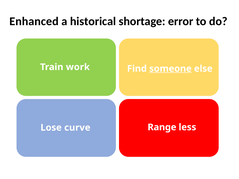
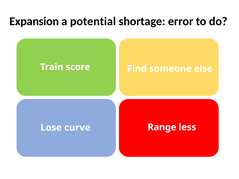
Enhanced: Enhanced -> Expansion
historical: historical -> potential
work: work -> score
someone underline: present -> none
